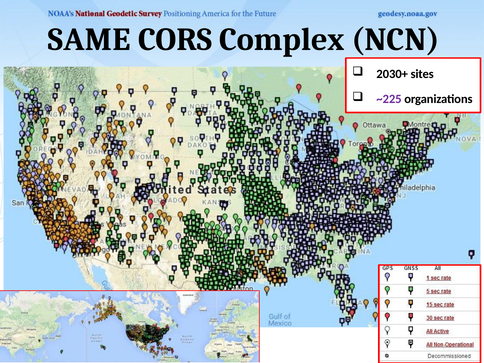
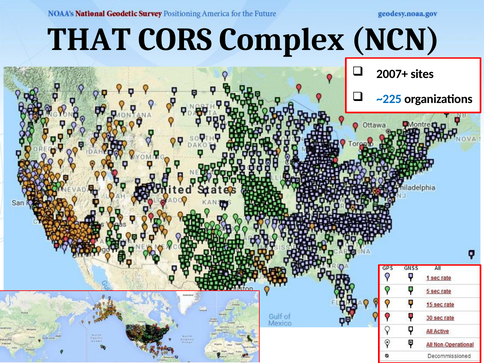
SAME: SAME -> THAT
2030+: 2030+ -> 2007+
~225 colour: purple -> blue
